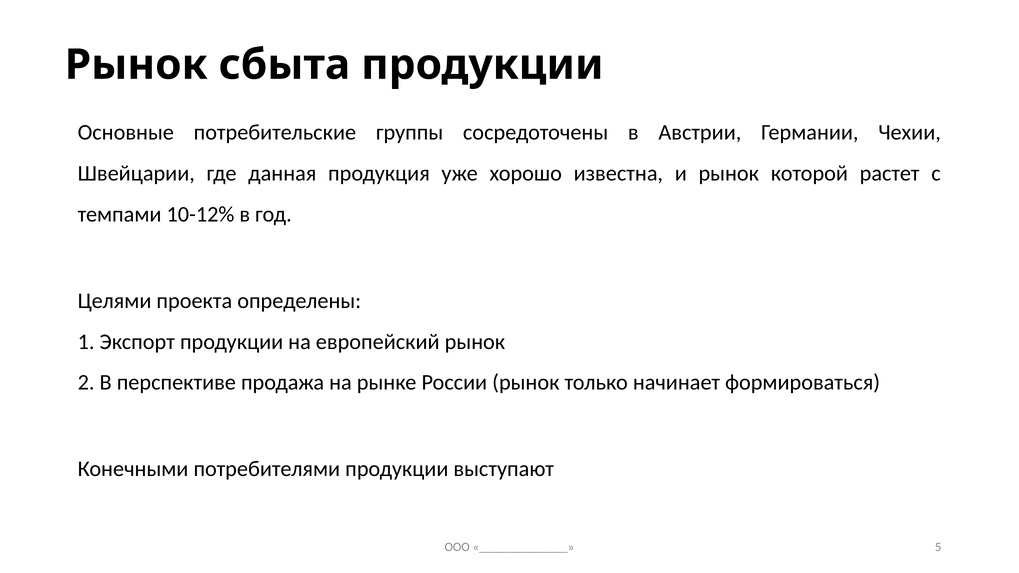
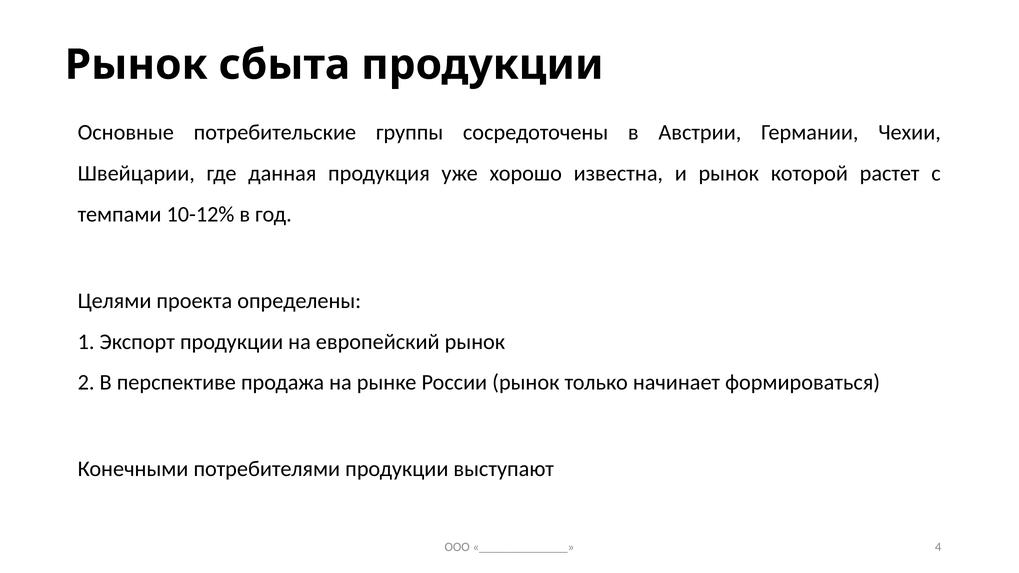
5: 5 -> 4
